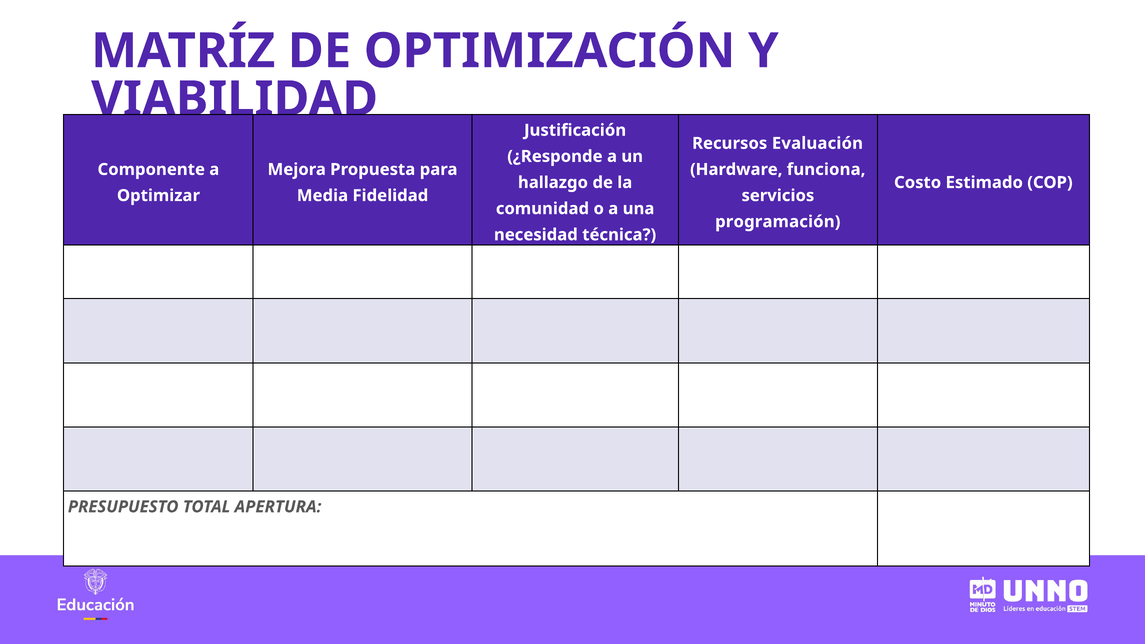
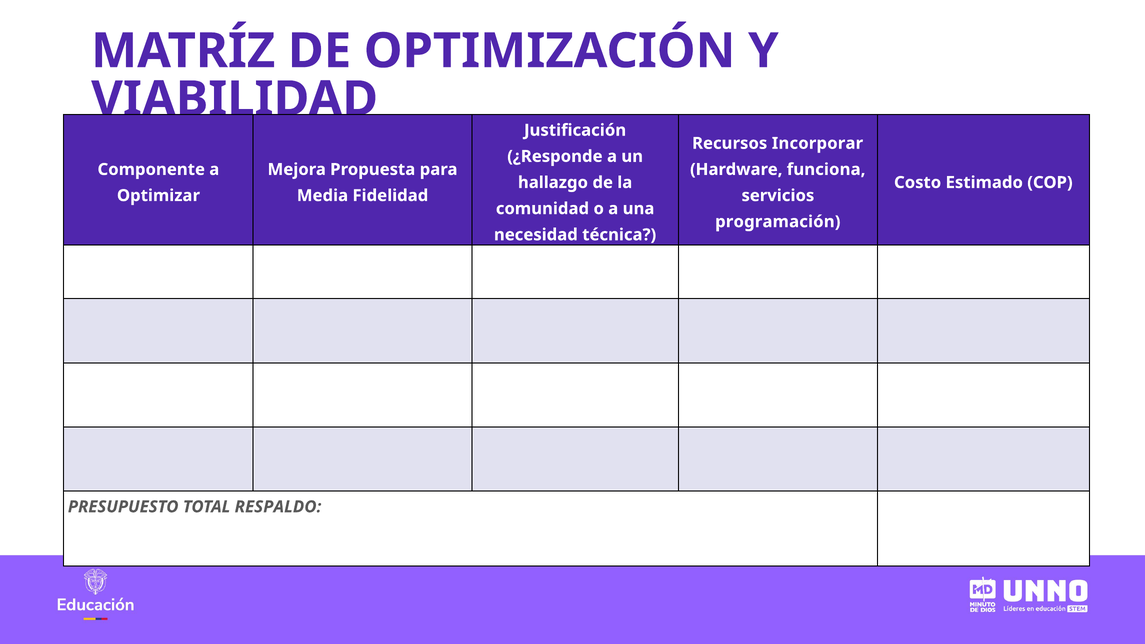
Evaluación: Evaluación -> Incorporar
APERTURA: APERTURA -> RESPALDO
